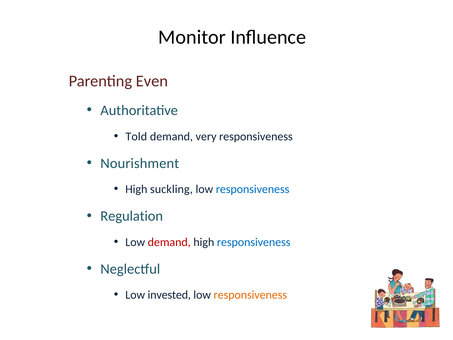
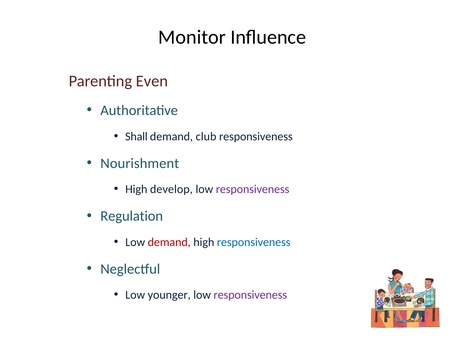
Told: Told -> Shall
very: very -> club
suckling: suckling -> develop
responsiveness at (253, 189) colour: blue -> purple
invested: invested -> younger
responsiveness at (250, 295) colour: orange -> purple
